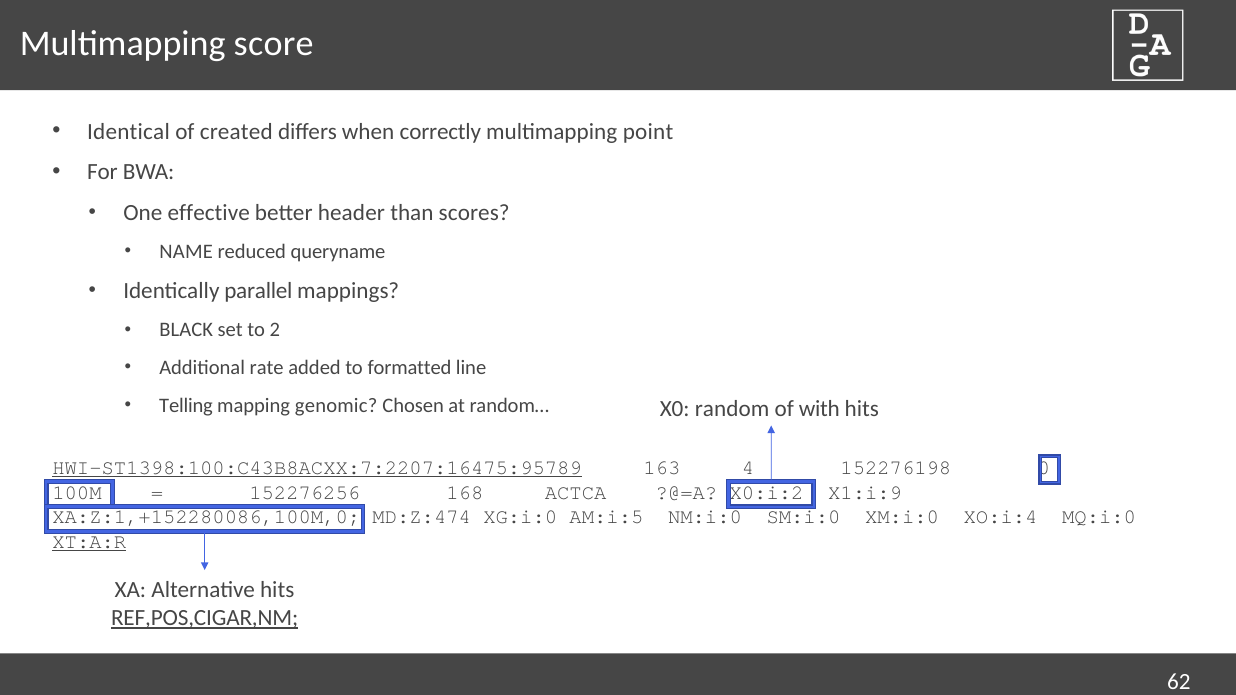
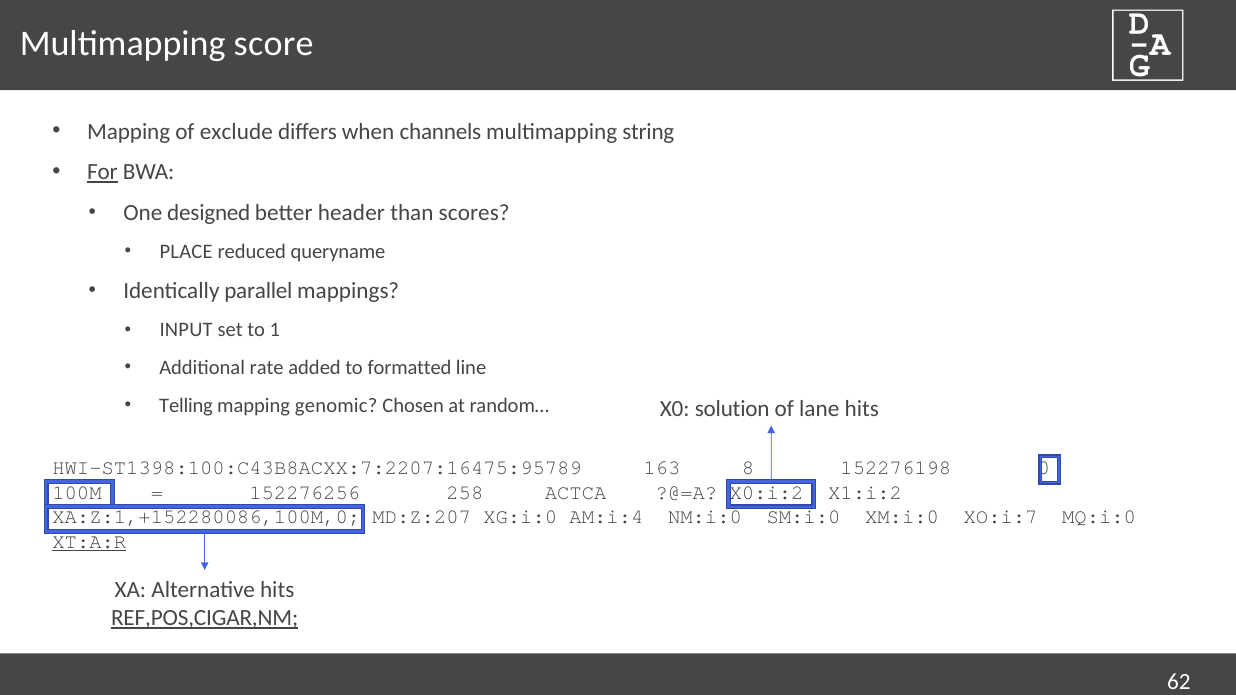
Identical at (129, 132): Identical -> Mapping
created: created -> exclude
correctly: correctly -> channels
point: point -> string
For underline: none -> present
effective: effective -> designed
NAME: NAME -> PLACE
BLACK: BLACK -> INPUT
2: 2 -> 1
random: random -> solution
with: with -> lane
HWI-ST1398:100:C43B8ACXX:7:2207:16475:95789 underline: present -> none
4: 4 -> 8
168: 168 -> 258
X1:i:9: X1:i:9 -> X1:i:2
MD:Z:474: MD:Z:474 -> MD:Z:207
AM:i:5: AM:i:5 -> AM:i:4
XO:i:4: XO:i:4 -> XO:i:7
